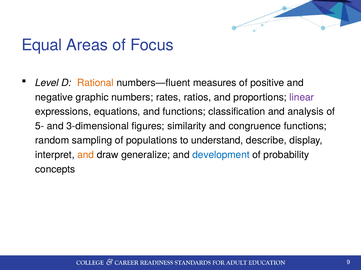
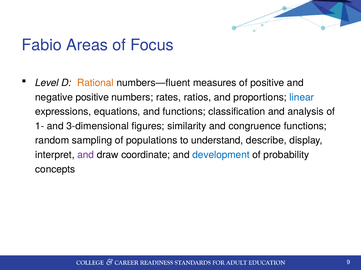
Equal: Equal -> Fabio
negative graphic: graphic -> positive
linear colour: purple -> blue
5-: 5- -> 1-
and at (86, 155) colour: orange -> purple
generalize: generalize -> coordinate
